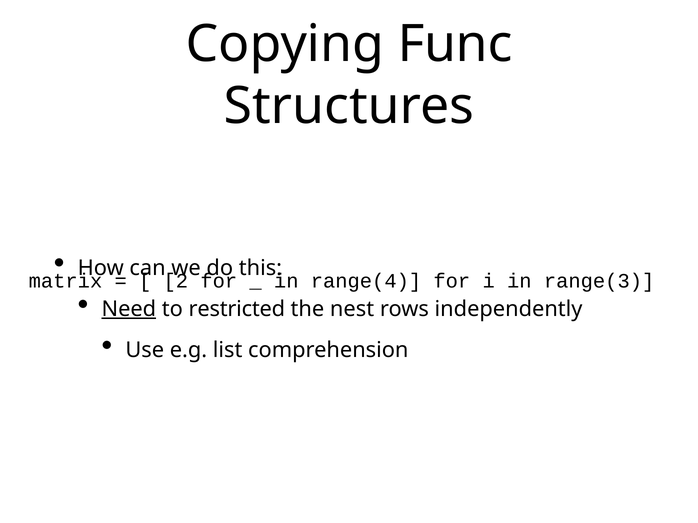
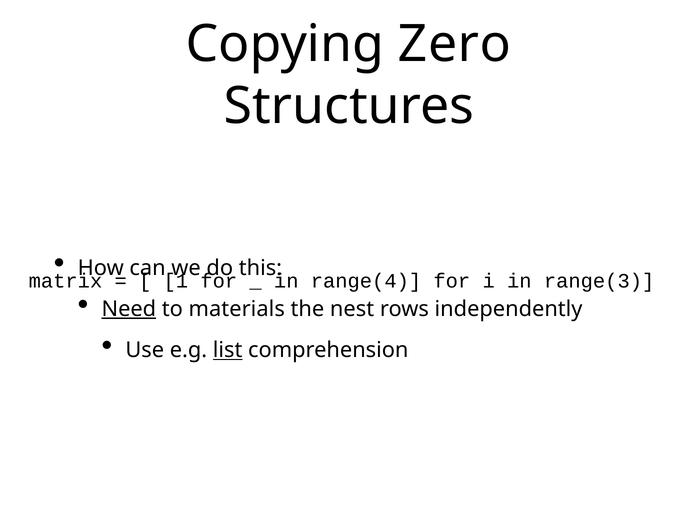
Func: Func -> Zero
2: 2 -> 1
restricted: restricted -> materials
list underline: none -> present
